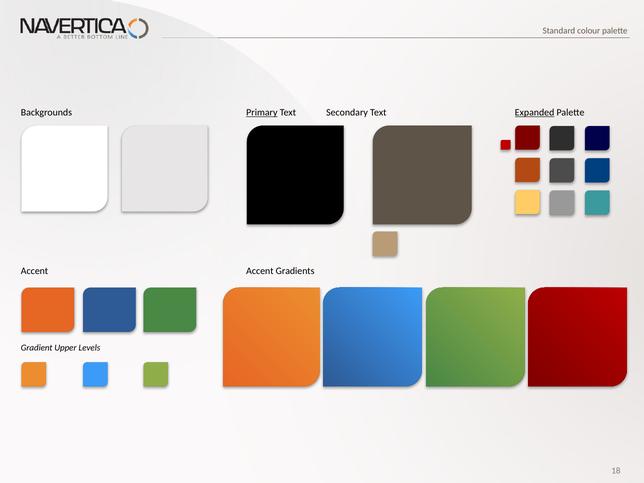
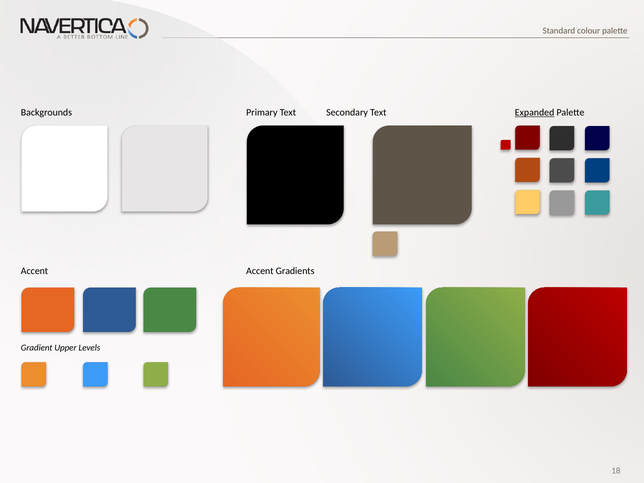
Primary underline: present -> none
